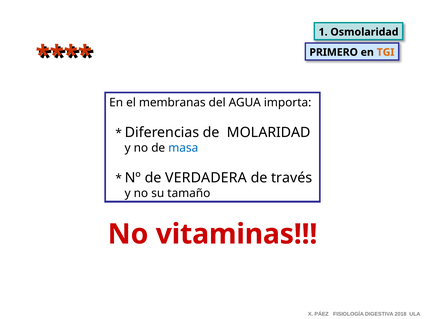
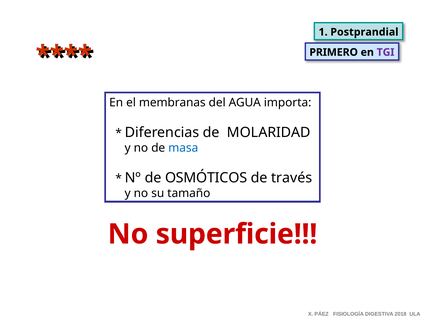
Osmolaridad: Osmolaridad -> Postprandial
TGI colour: orange -> purple
VERDADERA: VERDADERA -> OSMÓTICOS
vitaminas: vitaminas -> superficie
